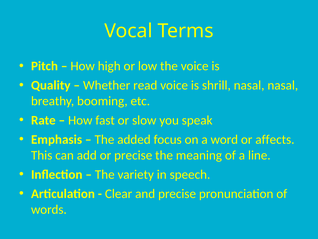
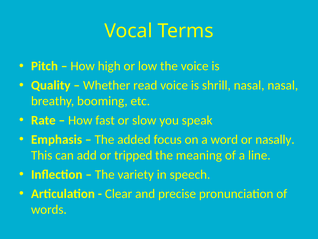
affects: affects -> nasally
or precise: precise -> tripped
